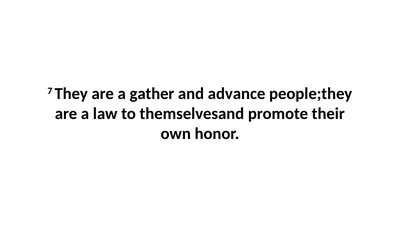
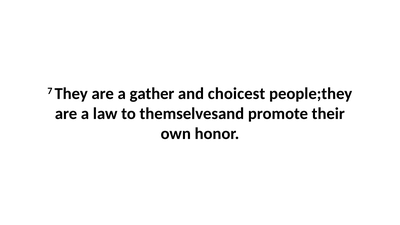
advance: advance -> choicest
